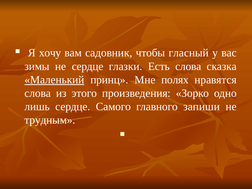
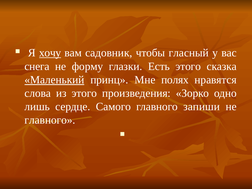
хочу underline: none -> present
зимы: зимы -> снега
не сердце: сердце -> форму
Есть слова: слова -> этого
трудным at (50, 120): трудным -> главного
